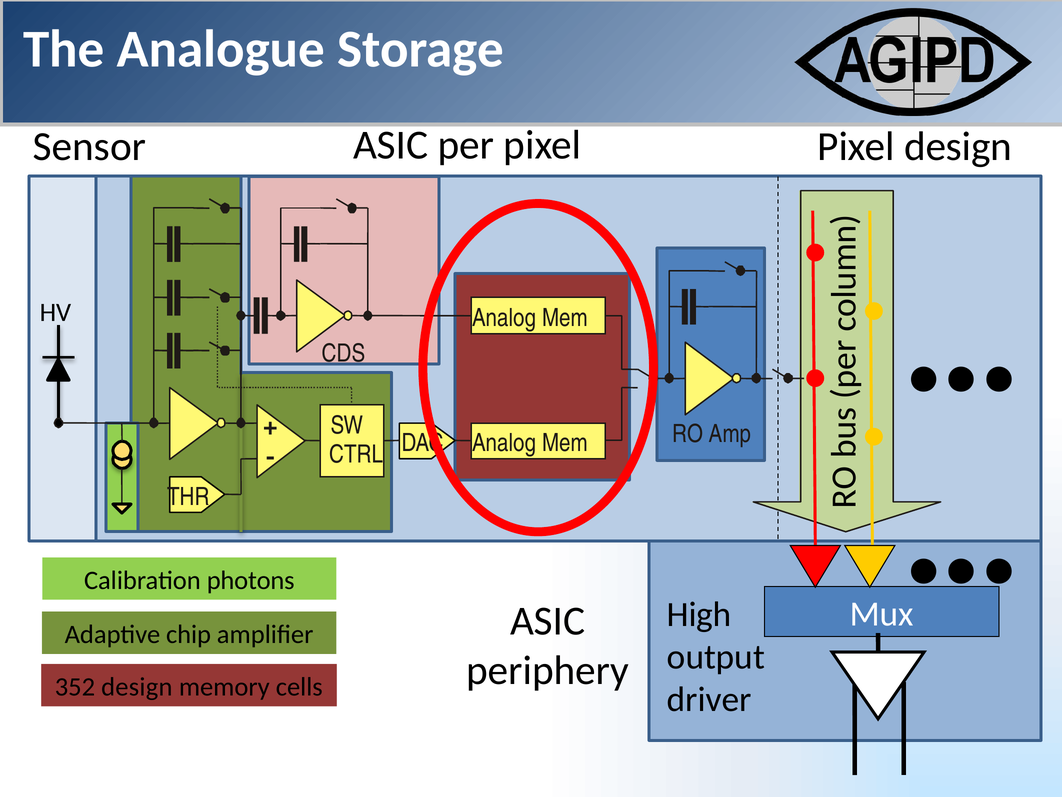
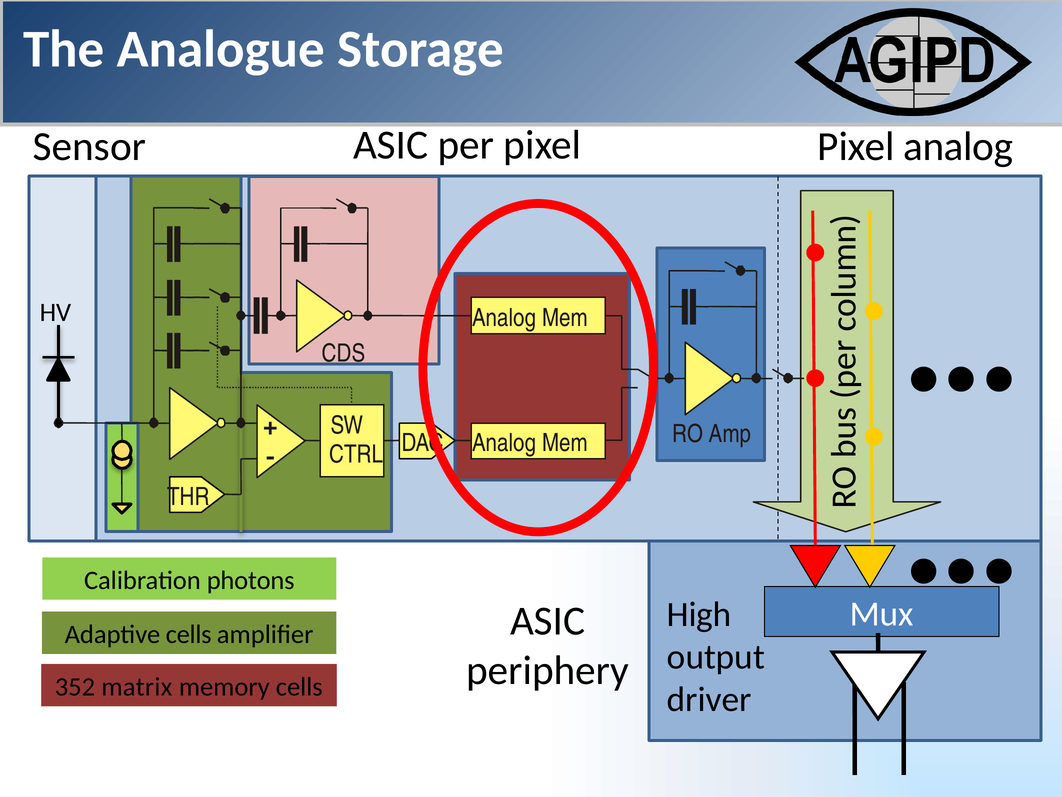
Pixel design: design -> analog
Adaptive chip: chip -> cells
352 design: design -> matrix
